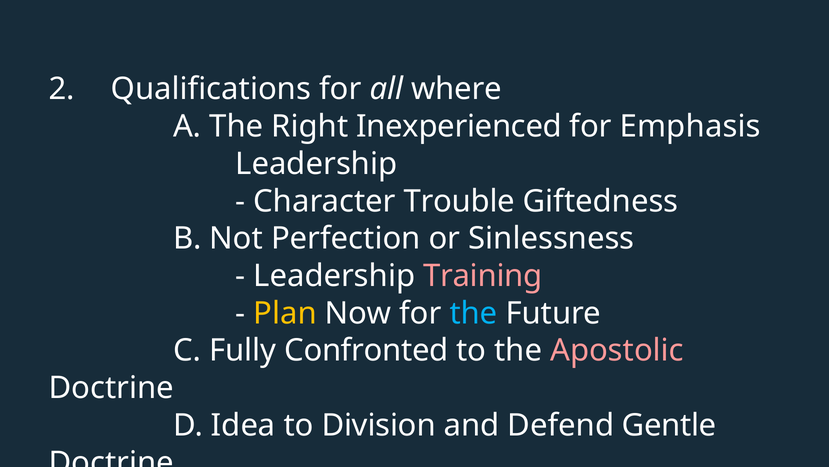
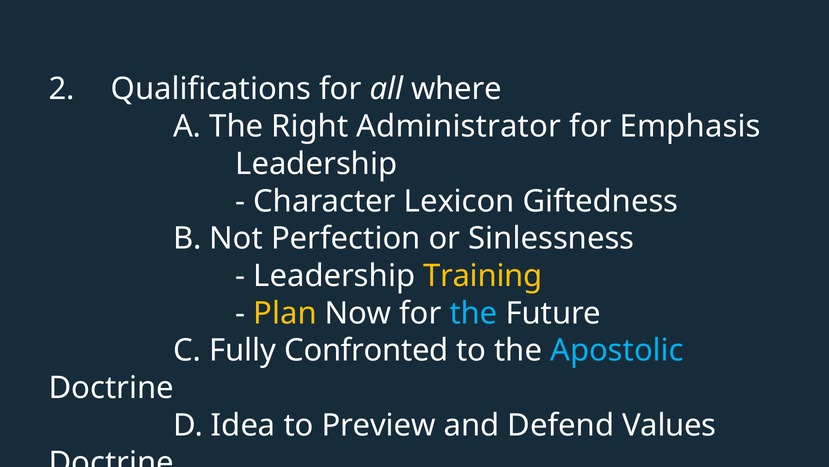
Inexperienced: Inexperienced -> Administrator
Trouble: Trouble -> Lexicon
Training colour: pink -> yellow
Apostolic colour: pink -> light blue
Division: Division -> Preview
Gentle: Gentle -> Values
